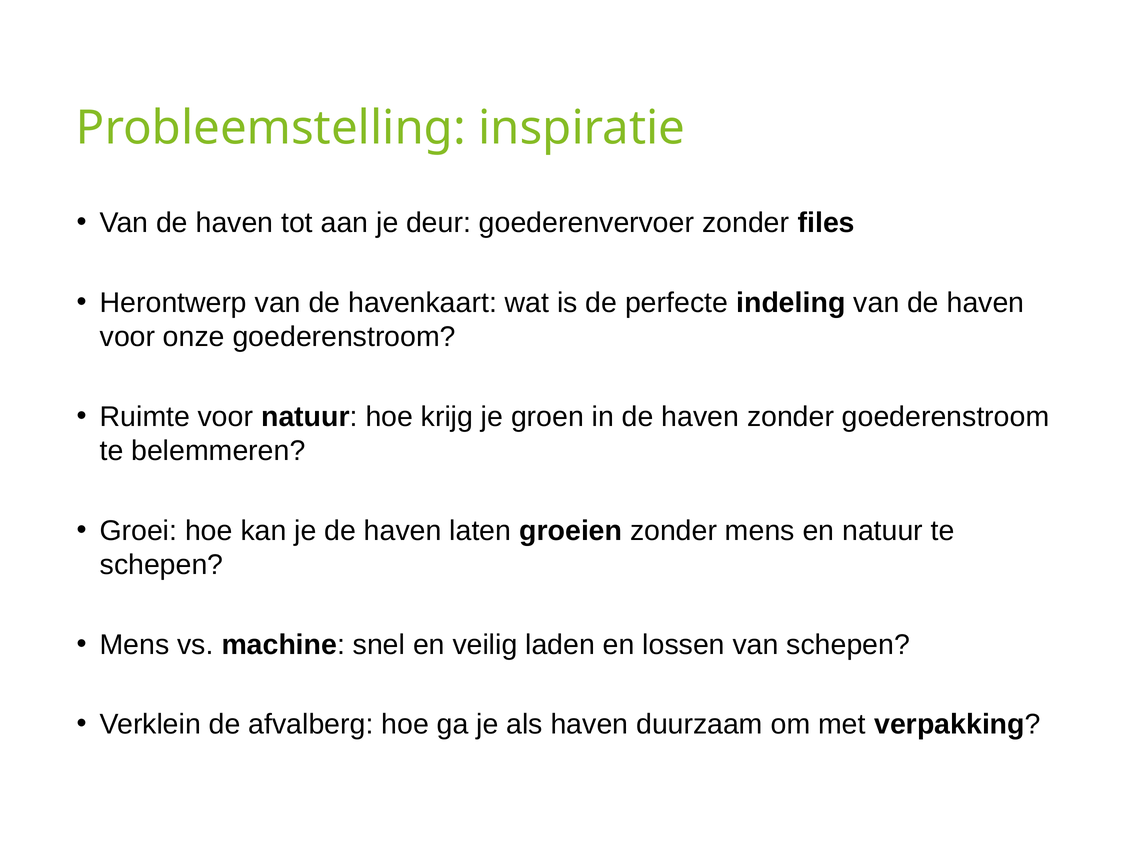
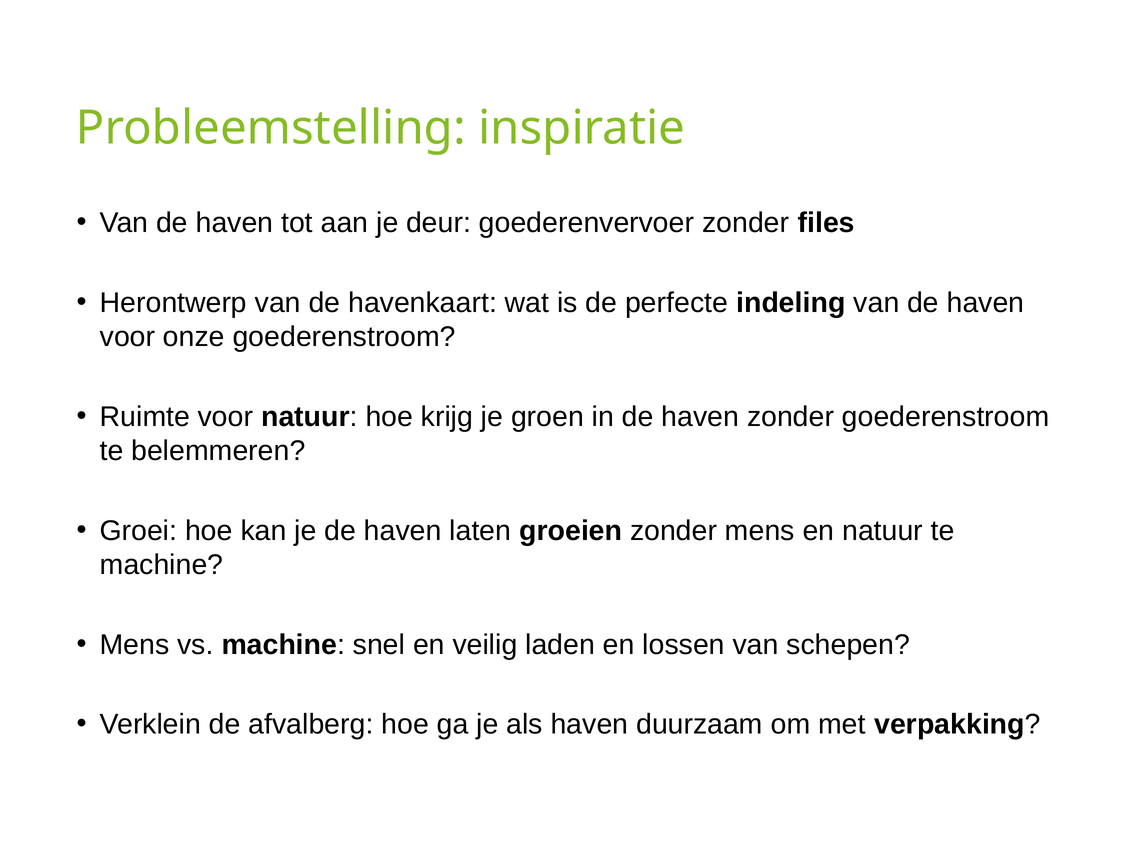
schepen at (162, 565): schepen -> machine
